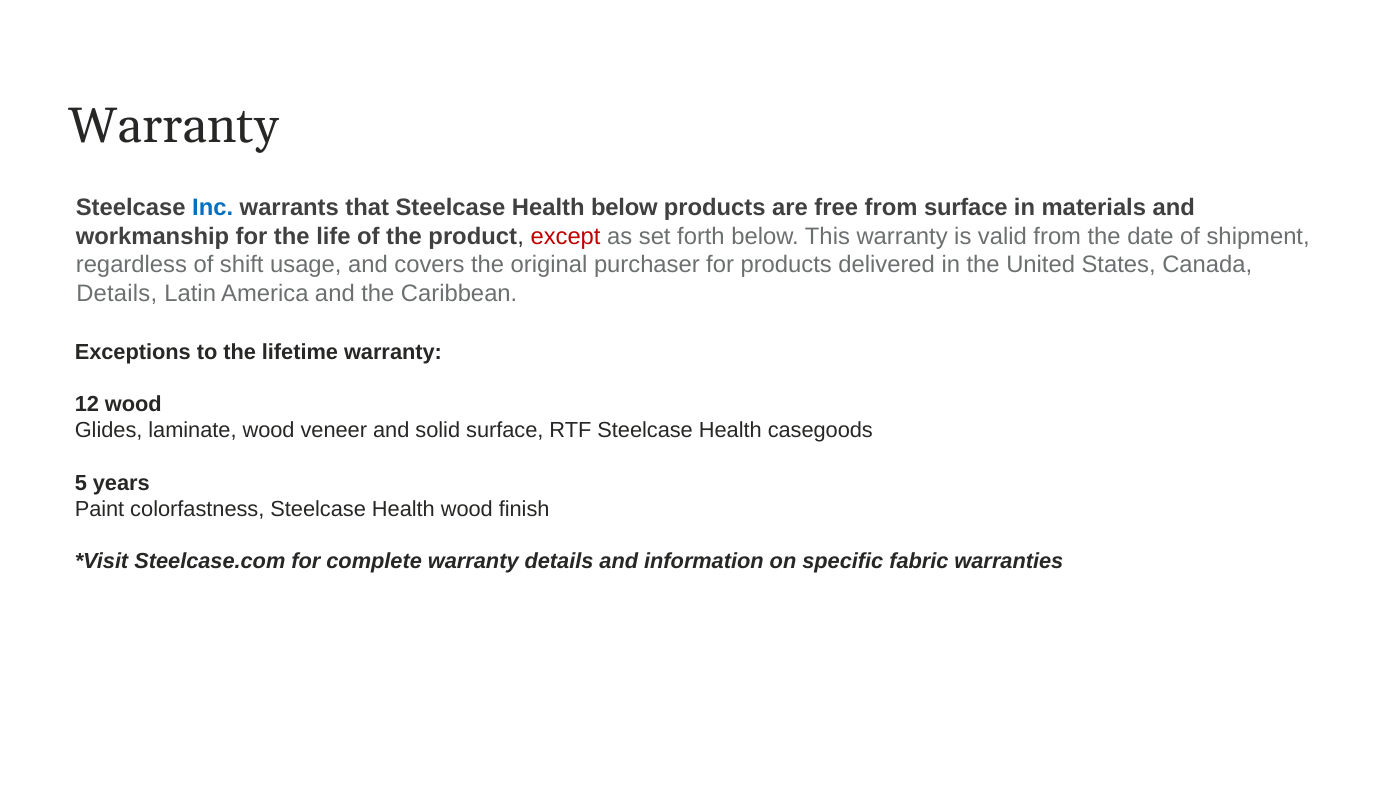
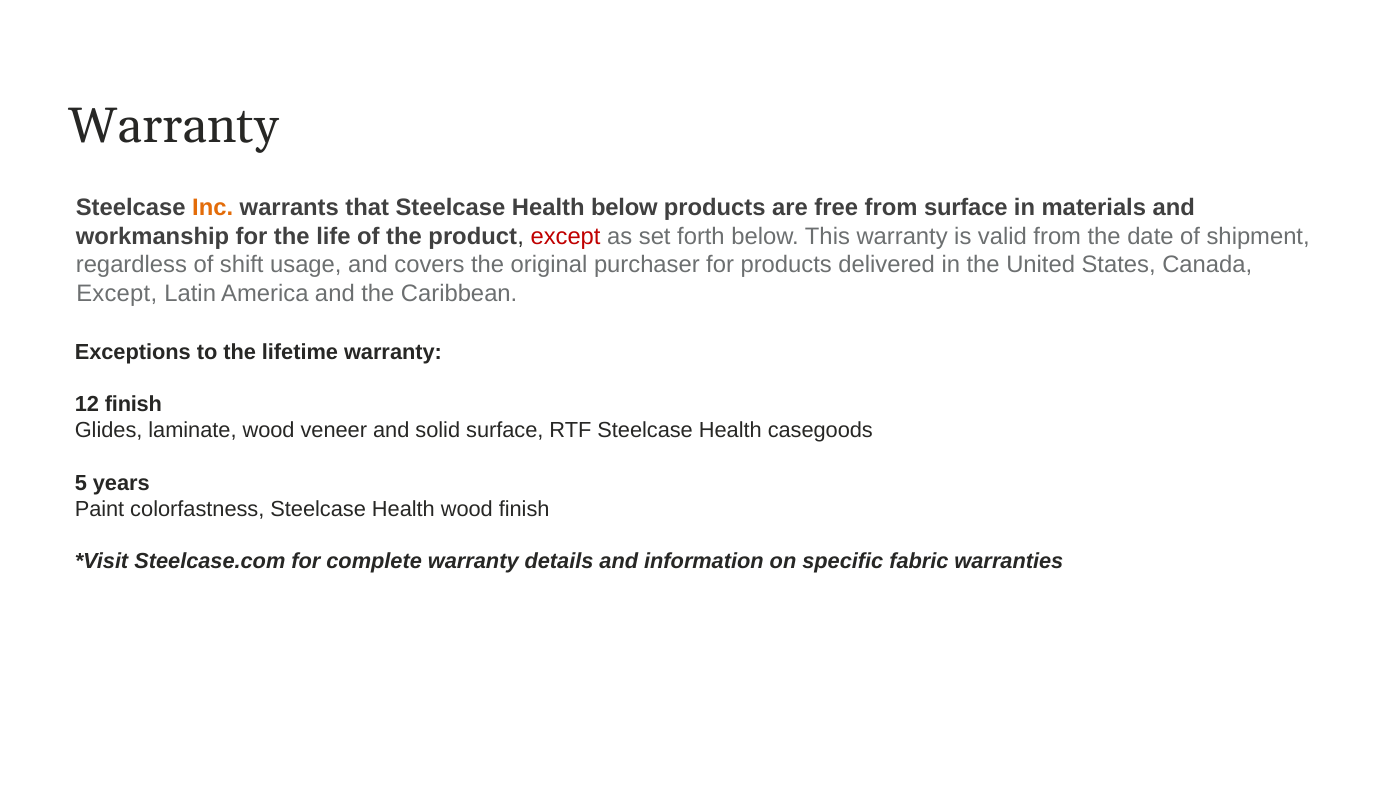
Inc colour: blue -> orange
Details at (117, 293): Details -> Except
12 wood: wood -> finish
